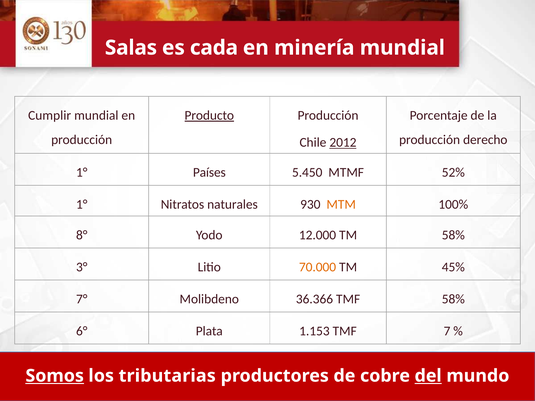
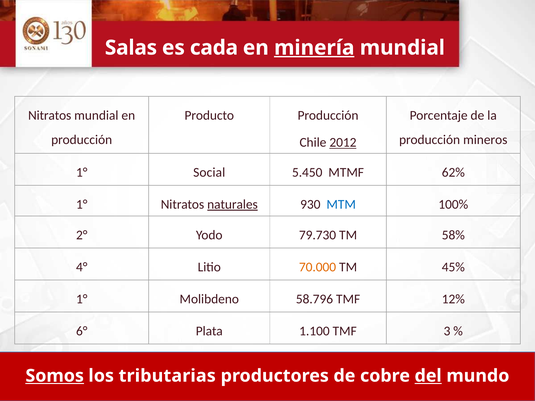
minería underline: none -> present
Cumplir at (50, 115): Cumplir -> Nitratos
Producto underline: present -> none
derecho: derecho -> mineros
Países: Países -> Social
52%: 52% -> 62%
naturales underline: none -> present
MTM colour: orange -> blue
8°: 8° -> 2°
12.000: 12.000 -> 79.730
3°: 3° -> 4°
7° at (82, 299): 7° -> 1°
36.366: 36.366 -> 58.796
TMF 58%: 58% -> 12%
1.153: 1.153 -> 1.100
7: 7 -> 3
